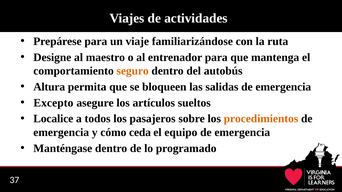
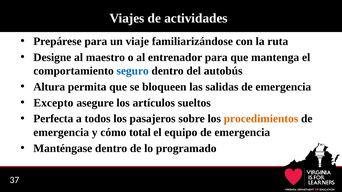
seguro colour: orange -> blue
Localice: Localice -> Perfecta
ceda: ceda -> total
